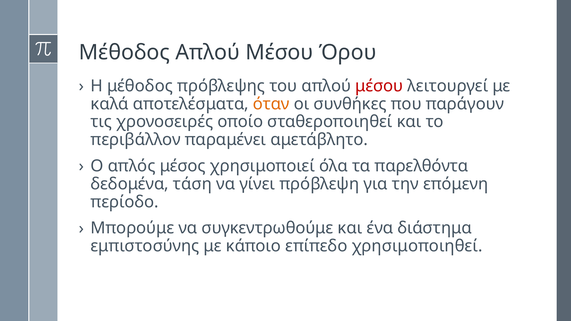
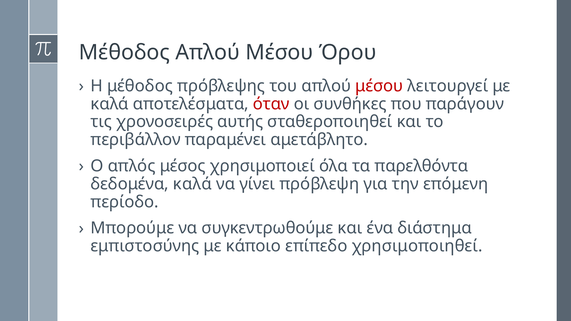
όταν colour: orange -> red
οποίο: οποίο -> αυτής
δεδομένα τάση: τάση -> καλά
